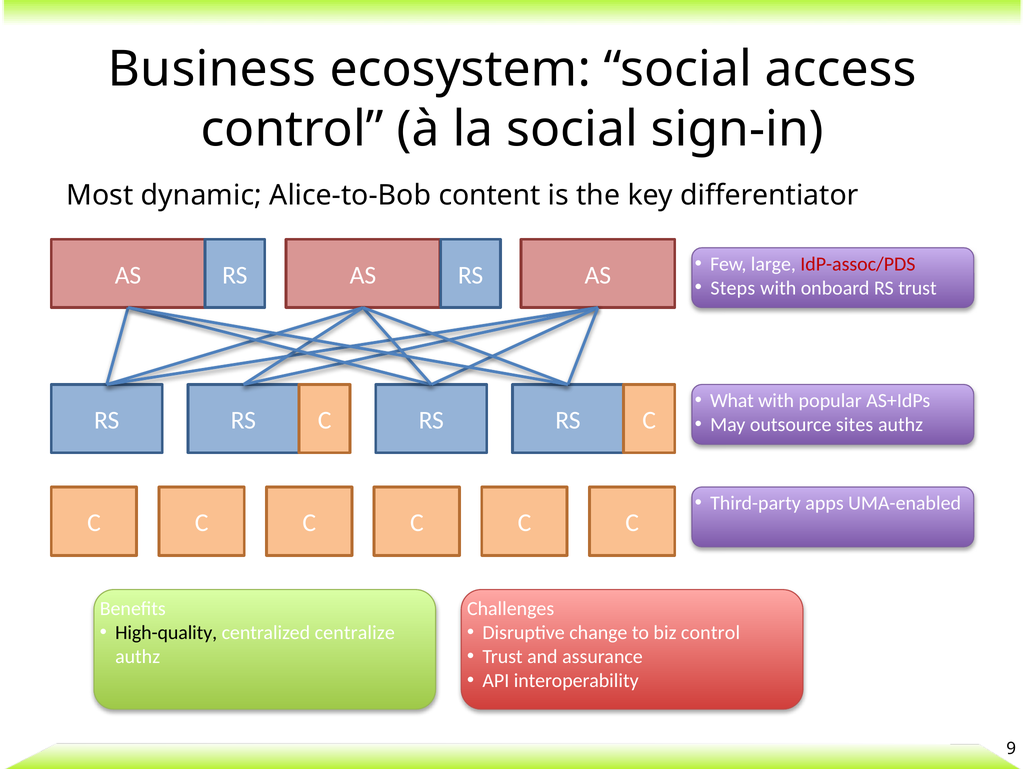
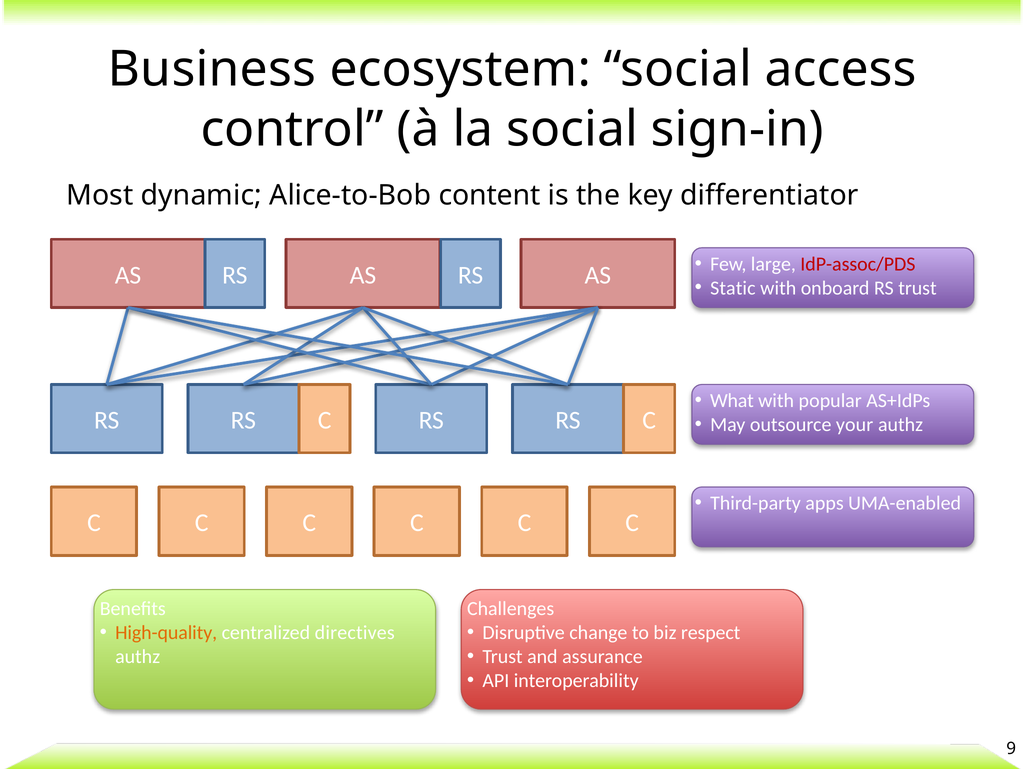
Steps: Steps -> Static
sites: sites -> your
High-quality colour: black -> orange
centralize: centralize -> directives
biz control: control -> respect
